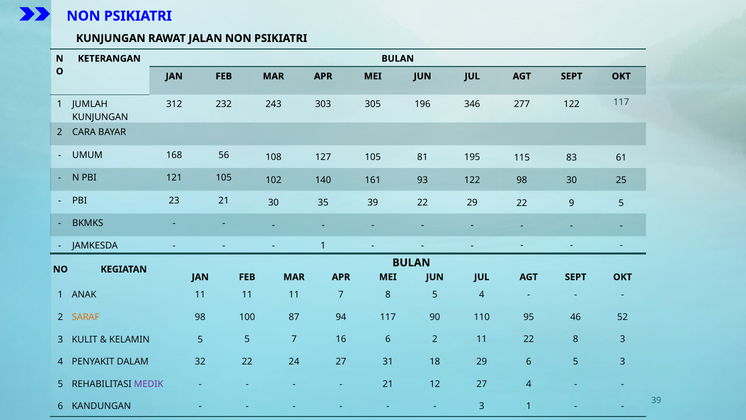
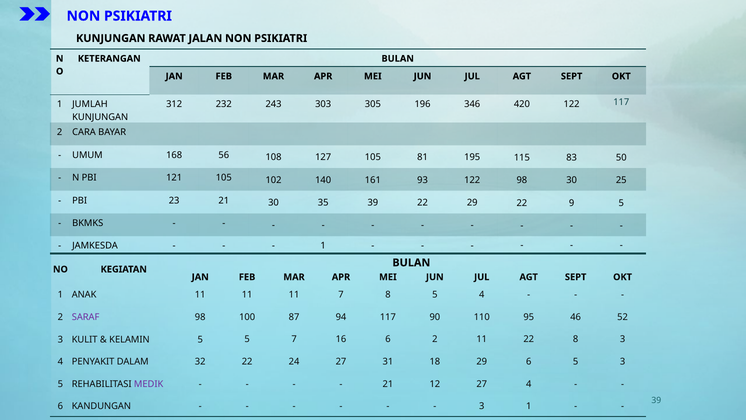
277: 277 -> 420
61: 61 -> 50
SARAF colour: orange -> purple
